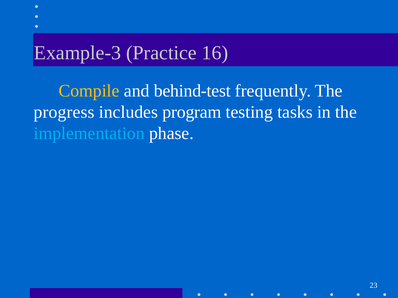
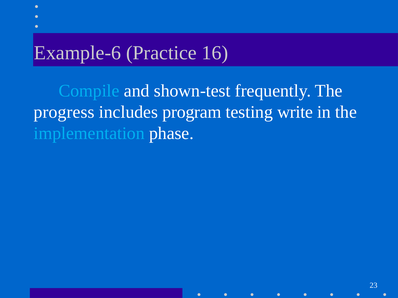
Example-3: Example-3 -> Example-6
Compile colour: yellow -> light blue
behind-test: behind-test -> shown-test
tasks: tasks -> write
